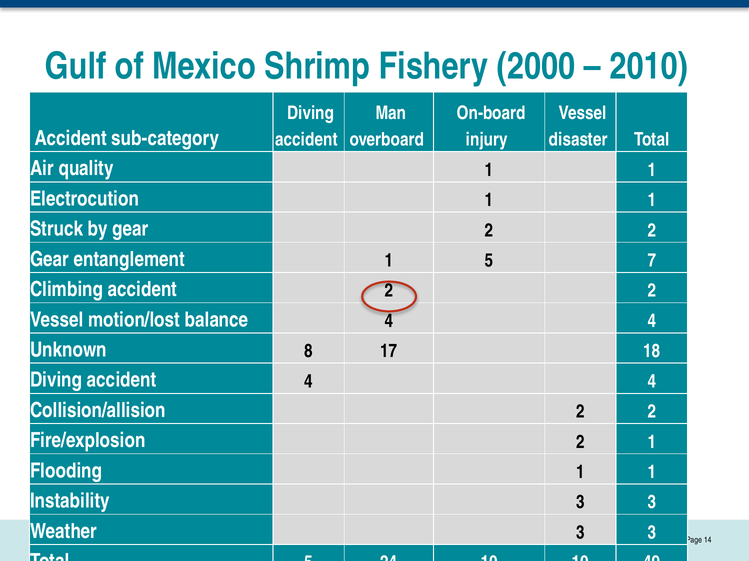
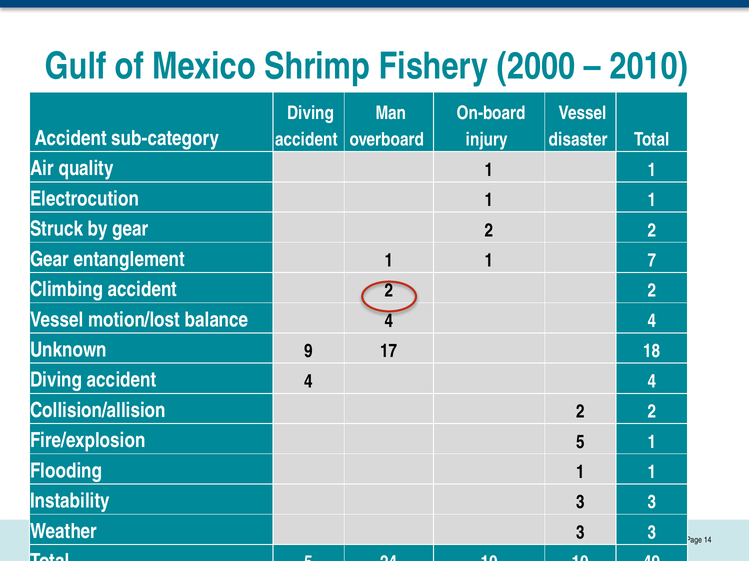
entanglement 1 5: 5 -> 1
8: 8 -> 9
Fire/explosion 2: 2 -> 5
